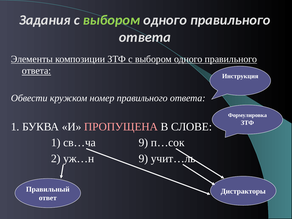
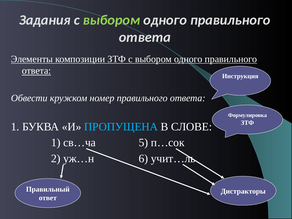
ПРОПУЩЕНА colour: pink -> light blue
св…ча 9: 9 -> 5
уж…н 9: 9 -> 6
